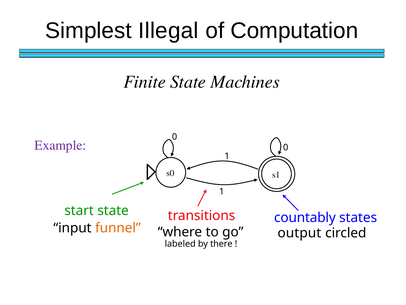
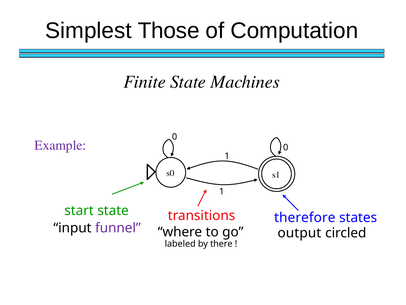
Illegal: Illegal -> Those
countably: countably -> therefore
funnel colour: orange -> purple
